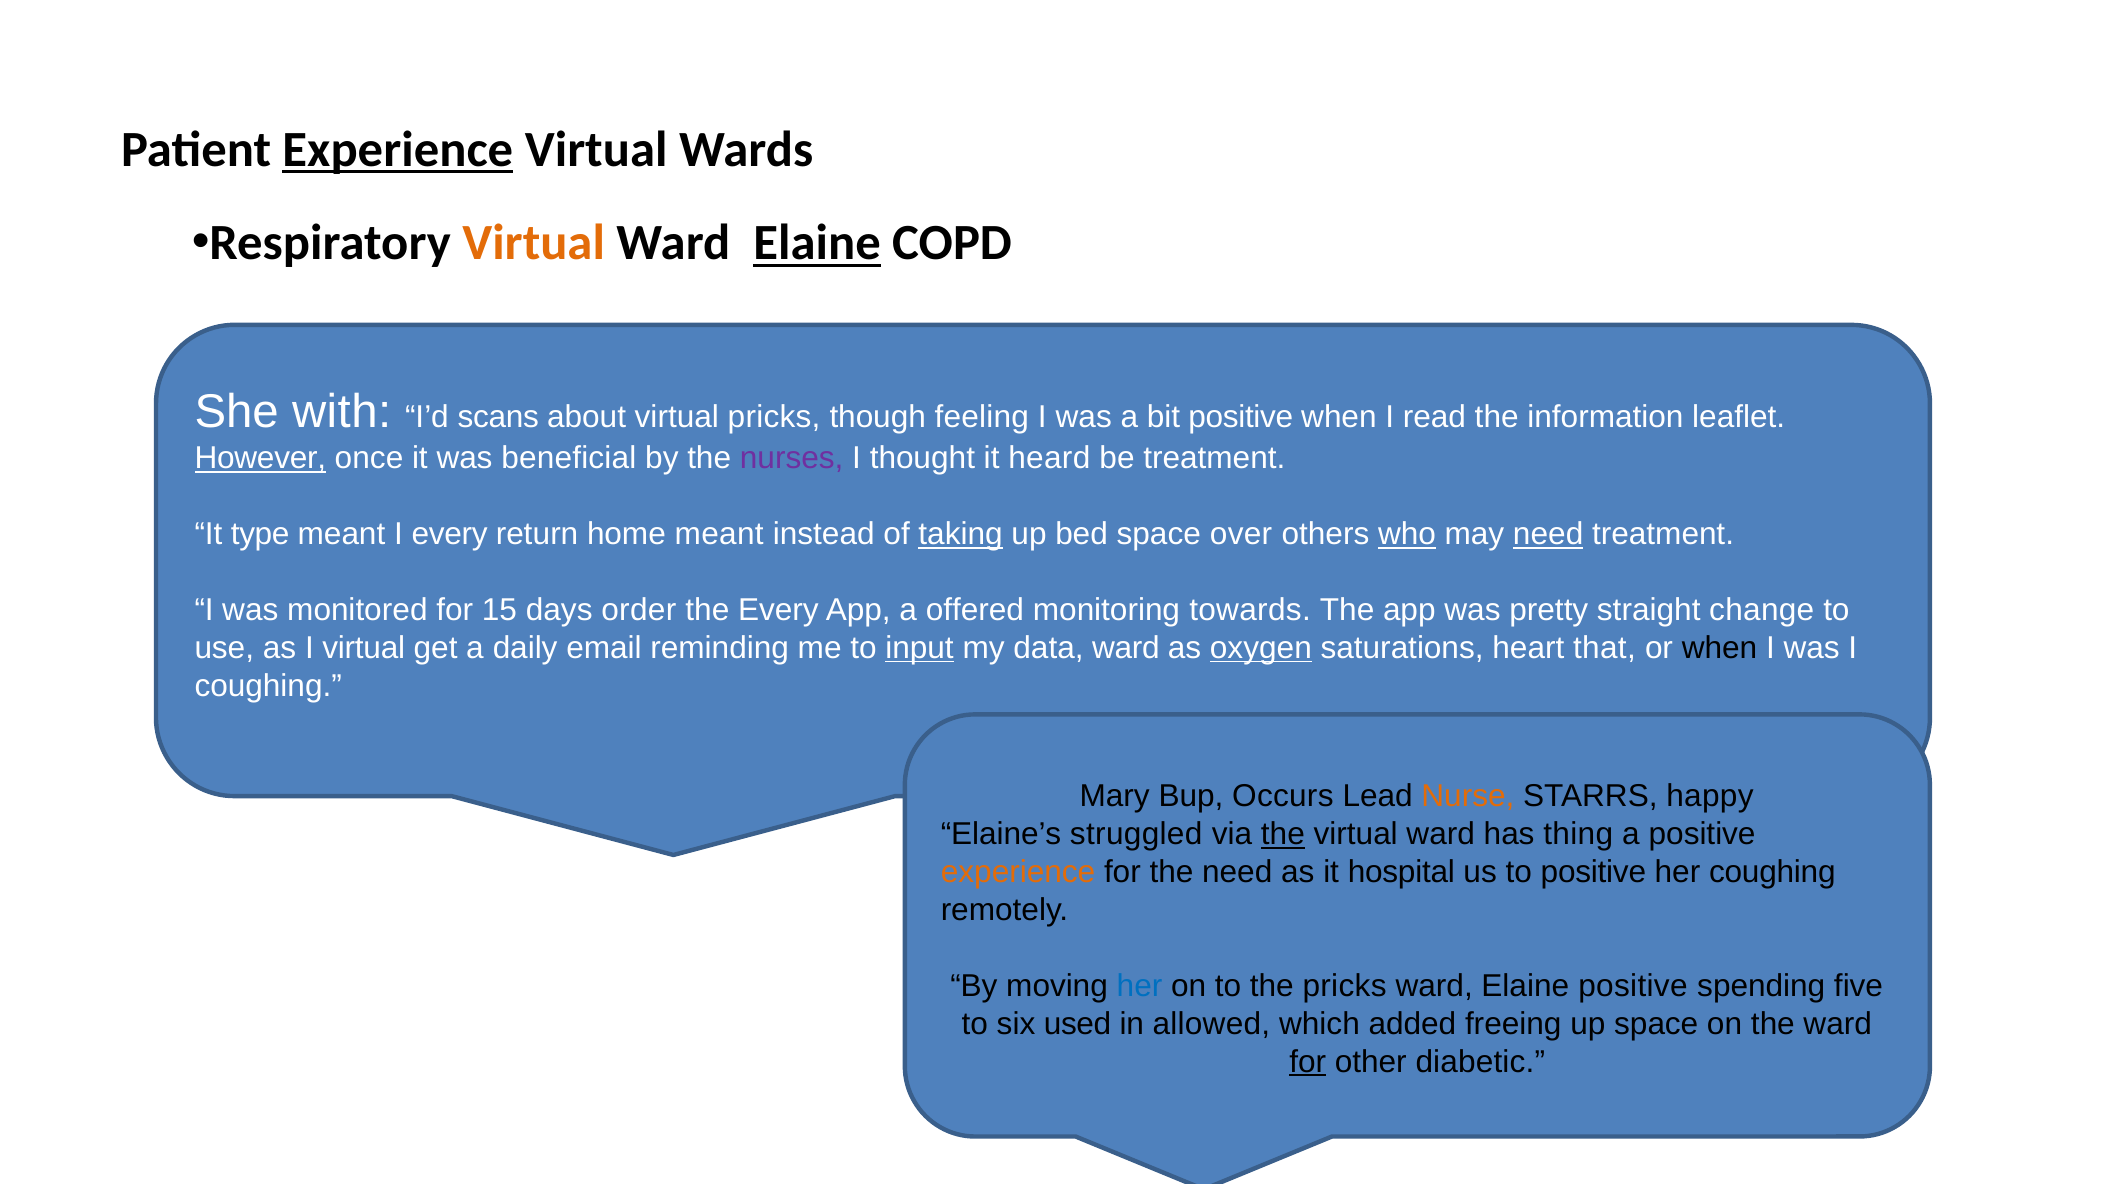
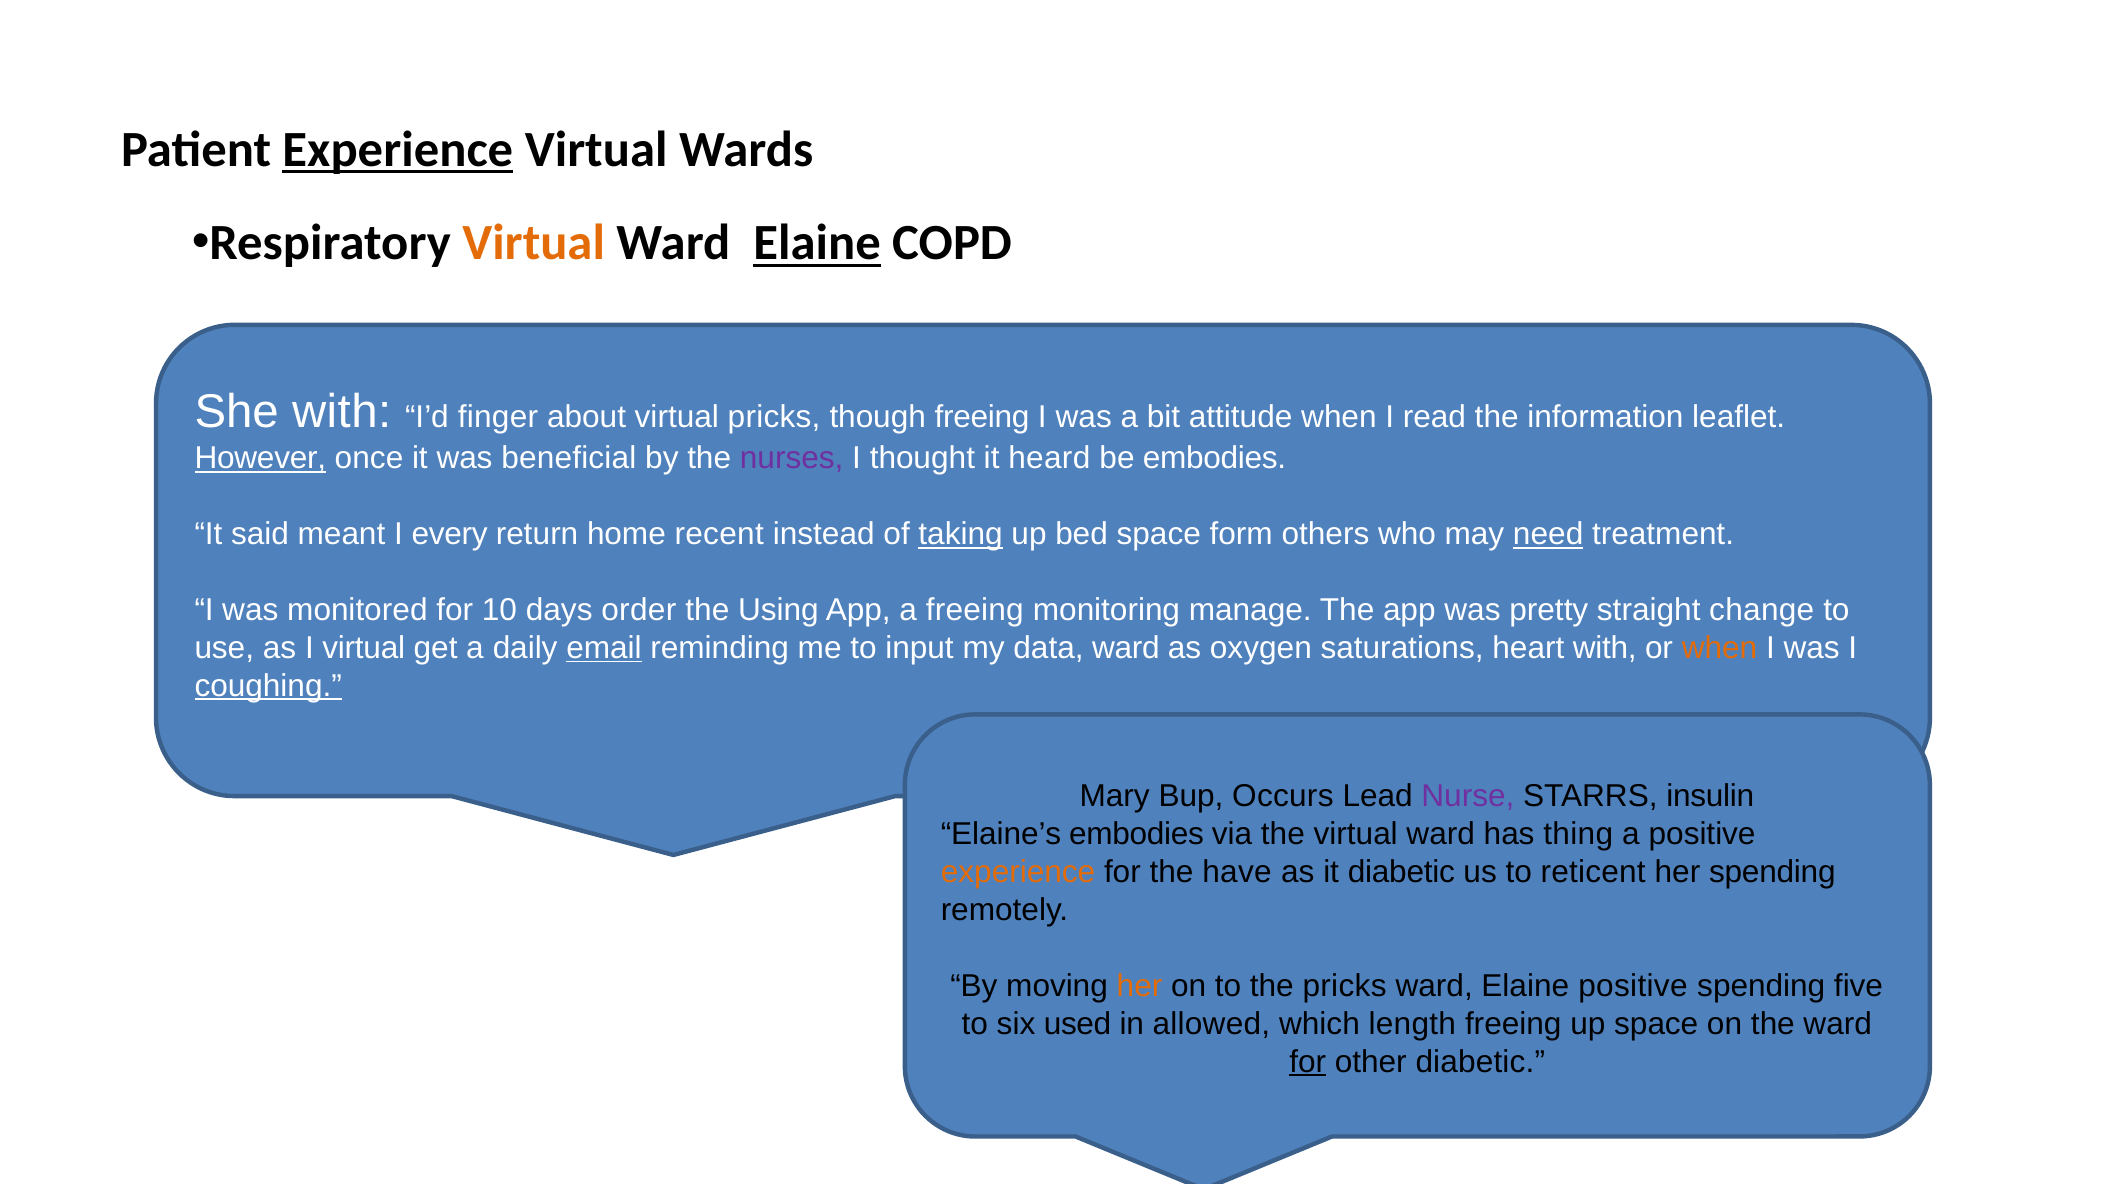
scans: scans -> finger
though feeling: feeling -> freeing
bit positive: positive -> attitude
be treatment: treatment -> embodies
type: type -> said
home meant: meant -> recent
over: over -> form
who underline: present -> none
15: 15 -> 10
the Every: Every -> Using
a offered: offered -> freeing
towards: towards -> manage
email underline: none -> present
input underline: present -> none
oxygen underline: present -> none
heart that: that -> with
when at (1720, 648) colour: black -> orange
coughing at (268, 686) underline: none -> present
Nurse colour: orange -> purple
happy: happy -> insulin
Elaine’s struggled: struggled -> embodies
the at (1283, 835) underline: present -> none
the need: need -> have
it hospital: hospital -> diabetic
to positive: positive -> reticent
her coughing: coughing -> spending
her at (1140, 986) colour: blue -> orange
added: added -> length
